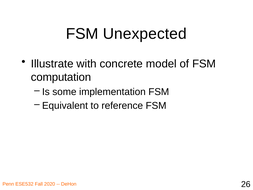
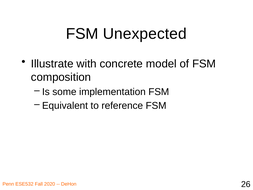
computation: computation -> composition
